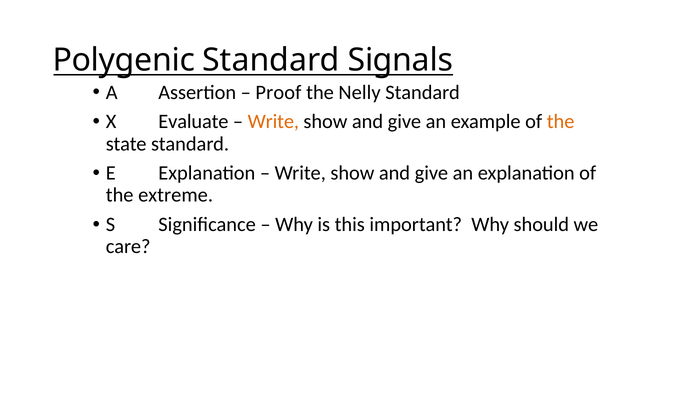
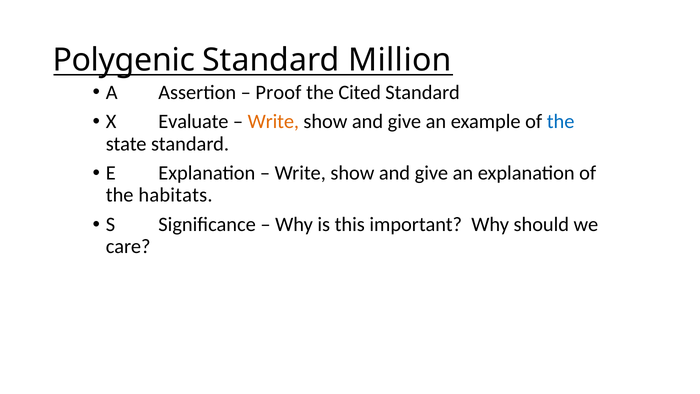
Signals: Signals -> Million
Nelly: Nelly -> Cited
the at (561, 122) colour: orange -> blue
extreme: extreme -> habitats
